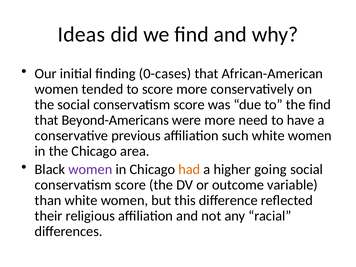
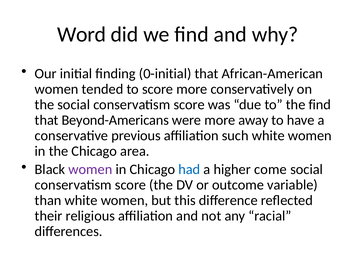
Ideas: Ideas -> Word
0-cases: 0-cases -> 0-initial
need: need -> away
had colour: orange -> blue
going: going -> come
